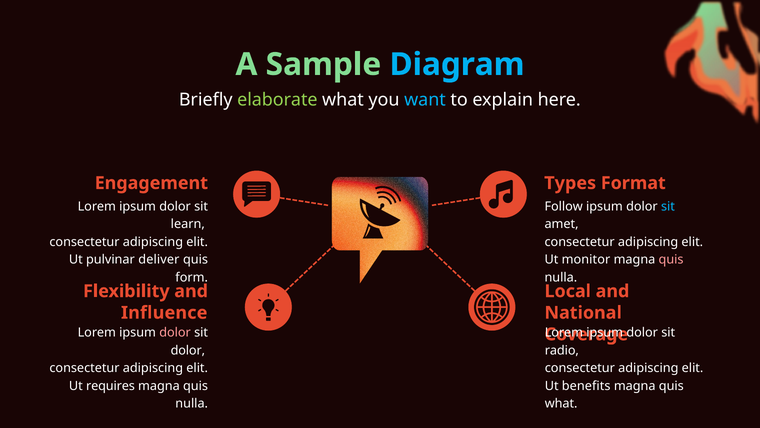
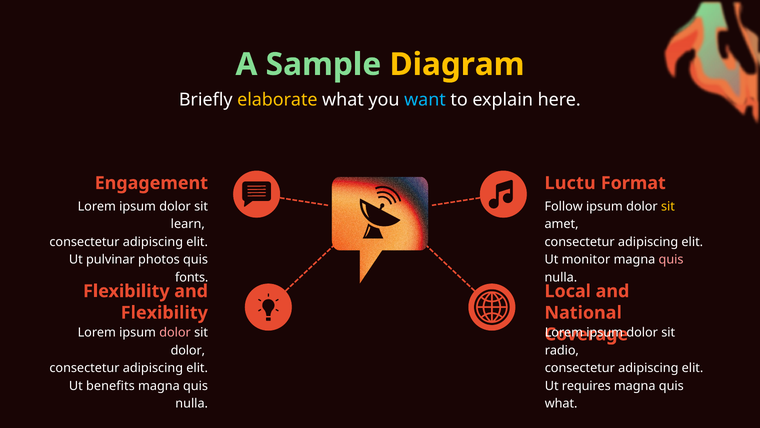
Diagram colour: light blue -> yellow
elaborate colour: light green -> yellow
Types: Types -> Luctu
sit at (668, 206) colour: light blue -> yellow
deliver: deliver -> photos
form: form -> fonts
Influence at (164, 312): Influence -> Flexibility
requires: requires -> benefits
benefits: benefits -> requires
